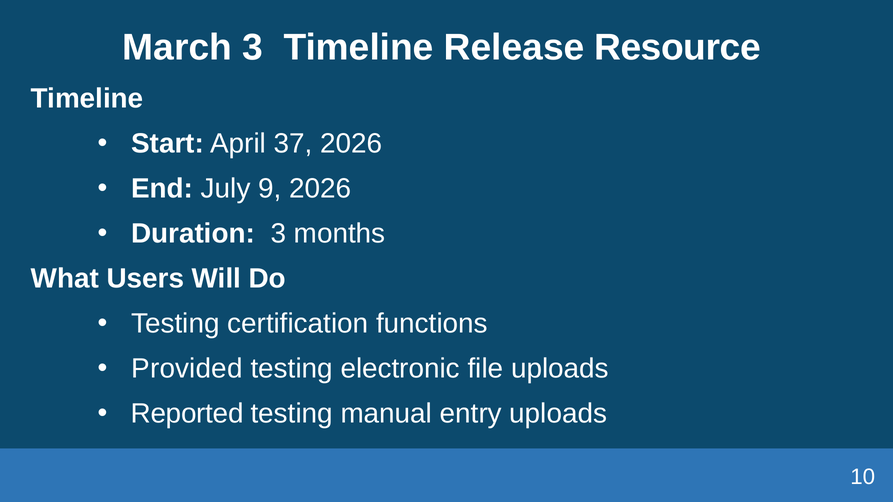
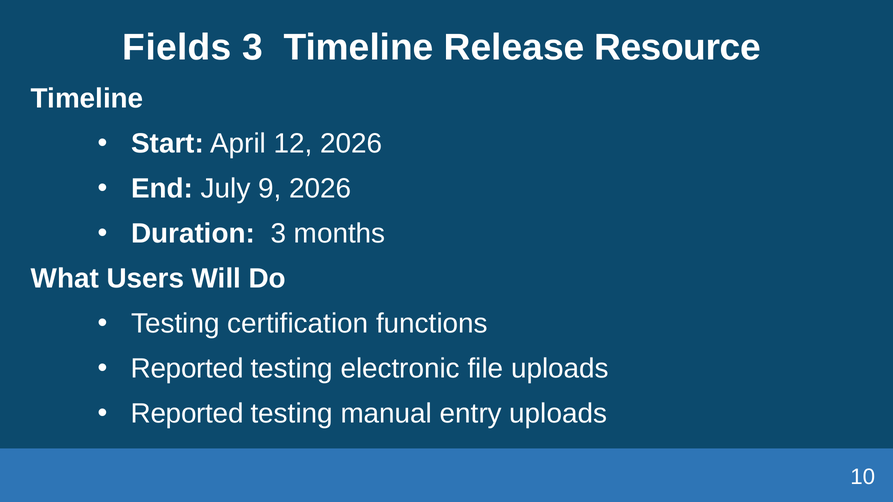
March: March -> Fields
37: 37 -> 12
Provided at (187, 369): Provided -> Reported
